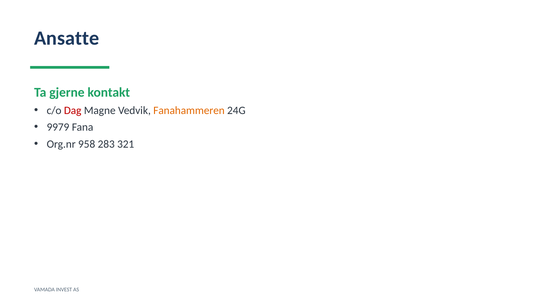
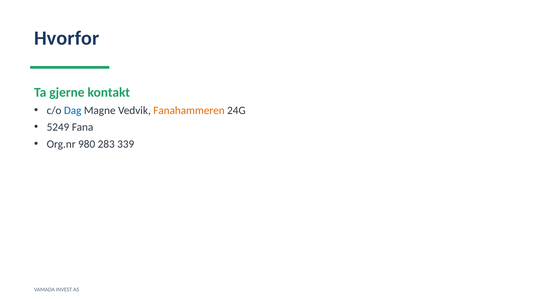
Ansatte: Ansatte -> Hvorfor
Dag colour: red -> blue
9979: 9979 -> 5249
958: 958 -> 980
321: 321 -> 339
